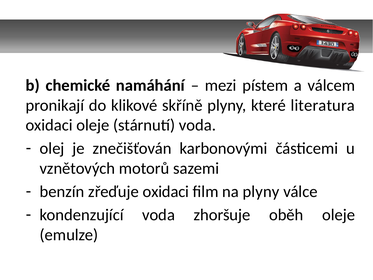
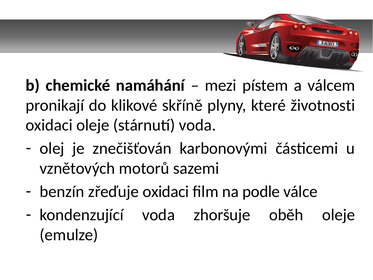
literatura: literatura -> životnosti
na plyny: plyny -> podle
